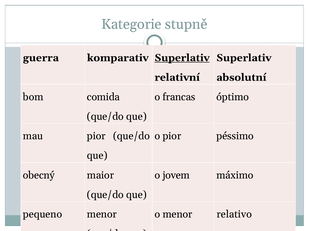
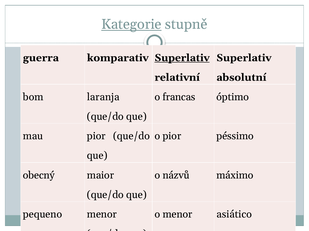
Kategorie underline: none -> present
comida: comida -> laranja
jovem: jovem -> názvů
relativo: relativo -> asiático
